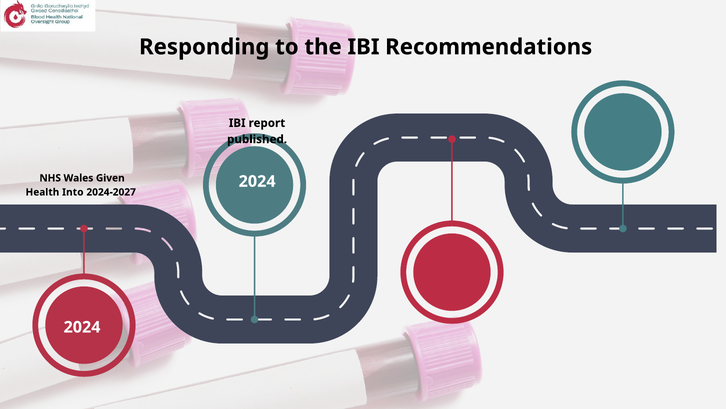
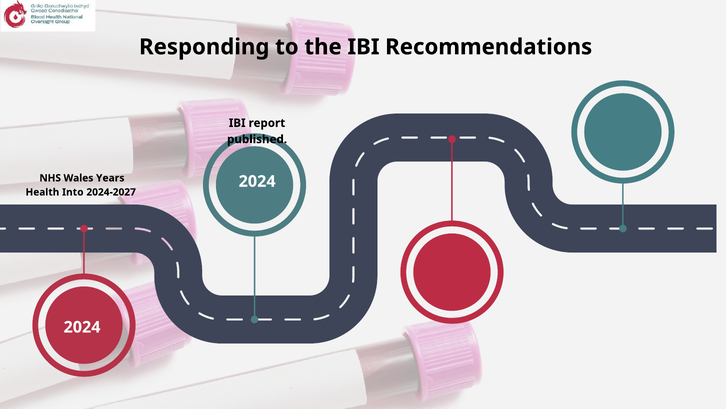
Given: Given -> Years
